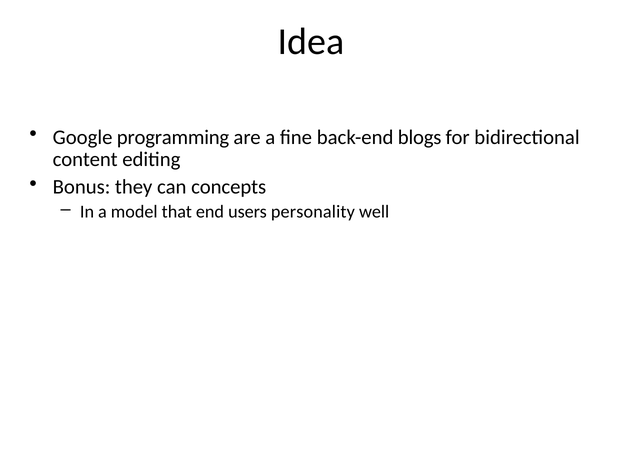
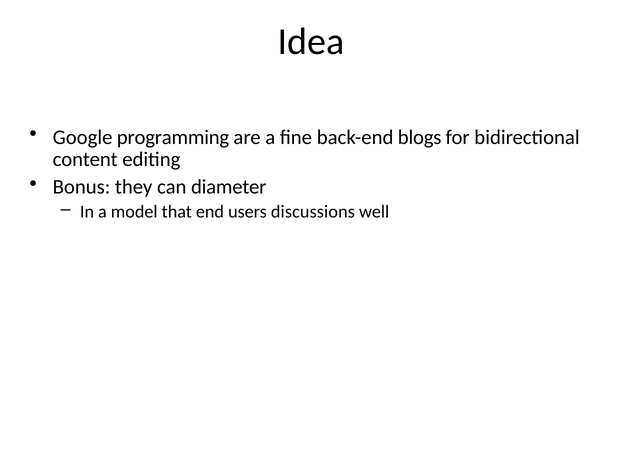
concepts: concepts -> diameter
personality: personality -> discussions
